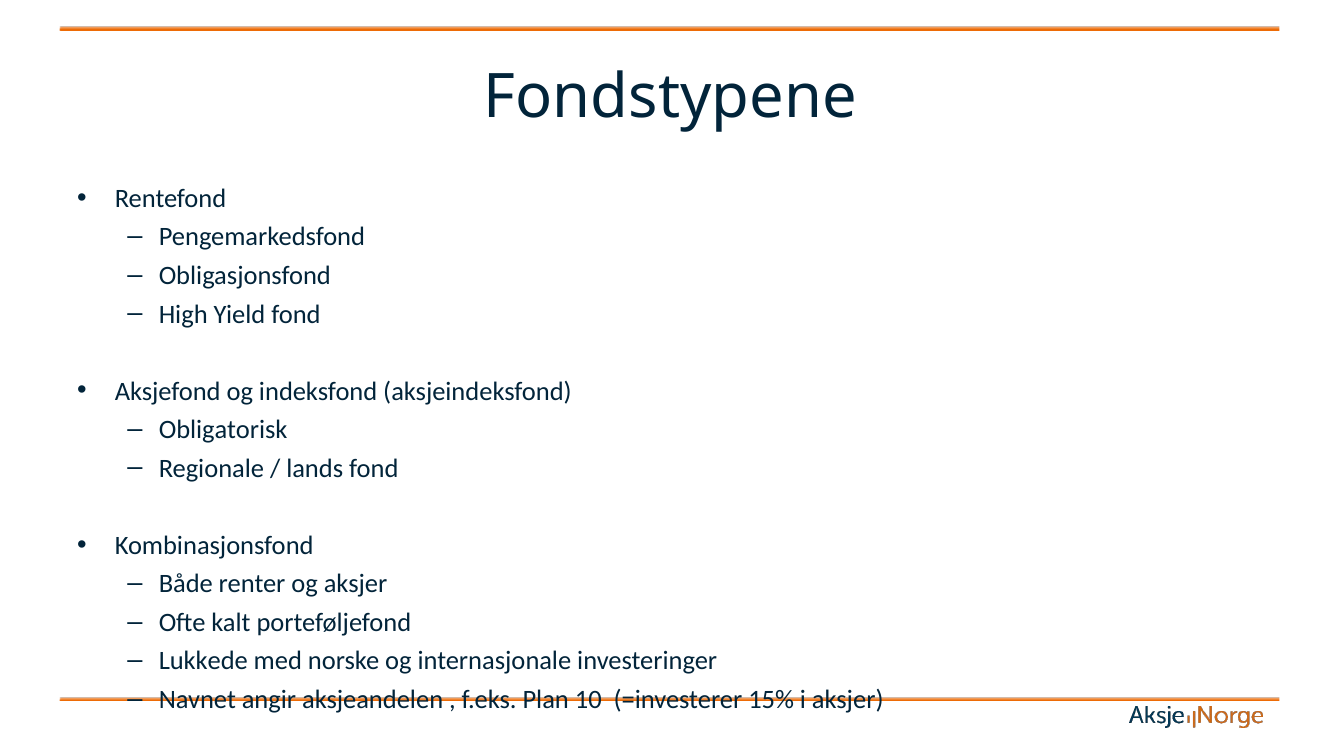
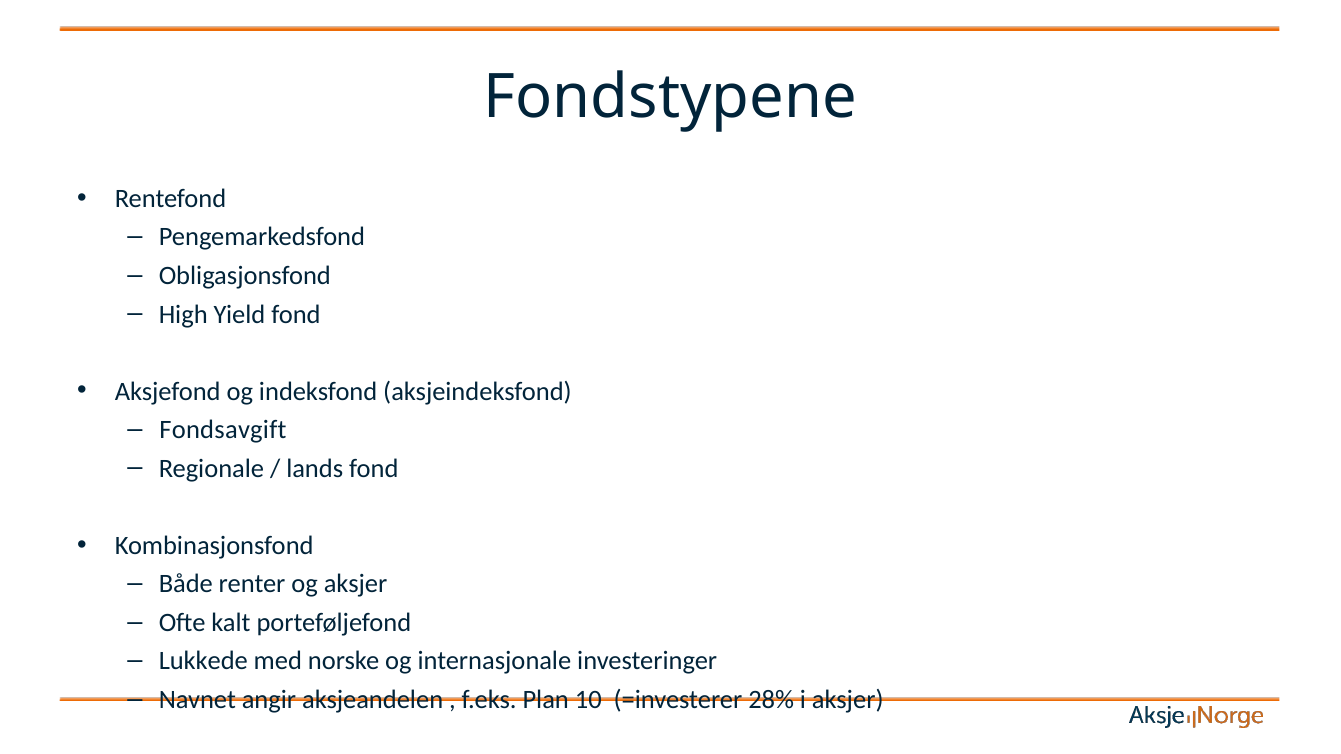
Obligatorisk: Obligatorisk -> Fondsavgift
15%: 15% -> 28%
